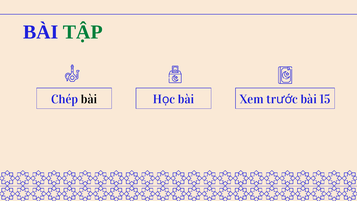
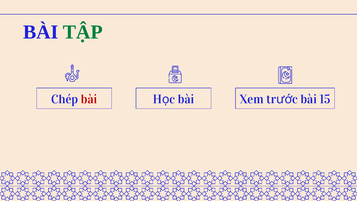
bài at (89, 99) colour: black -> red
